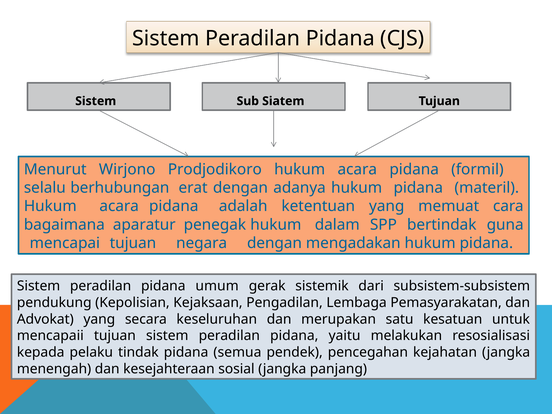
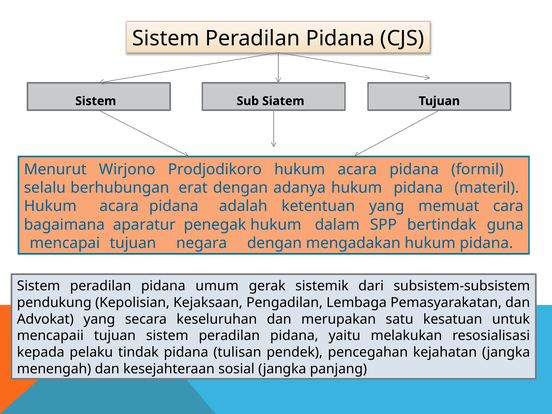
semua: semua -> tulisan
